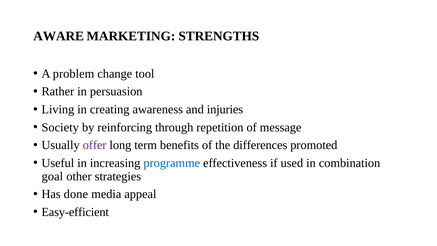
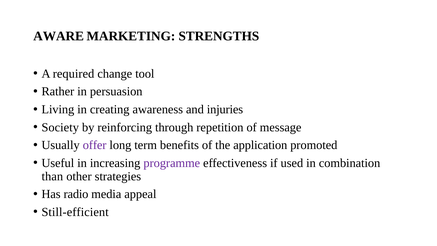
problem: problem -> required
differences: differences -> application
programme colour: blue -> purple
goal: goal -> than
done: done -> radio
Easy-efficient: Easy-efficient -> Still-efficient
